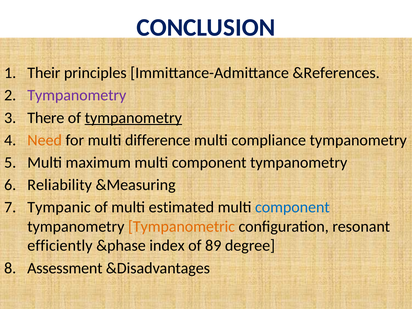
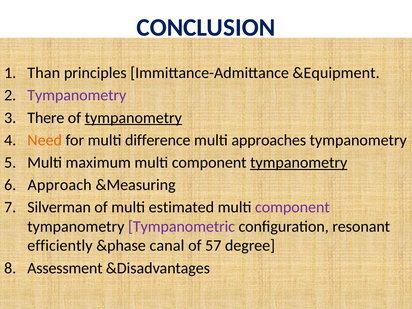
Their: Their -> Than
&References: &References -> &Equipment
compliance: compliance -> approaches
tympanometry at (299, 163) underline: none -> present
Reliability: Reliability -> Approach
Tympanic: Tympanic -> Silverman
component at (292, 207) colour: blue -> purple
Tympanometric colour: orange -> purple
index: index -> canal
89: 89 -> 57
